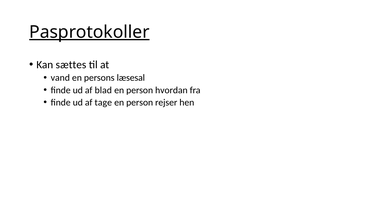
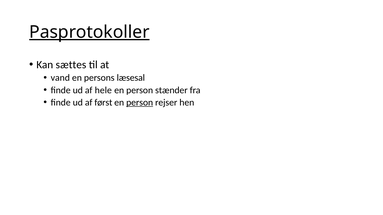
blad: blad -> hele
hvordan: hvordan -> stænder
tage: tage -> først
person at (140, 103) underline: none -> present
